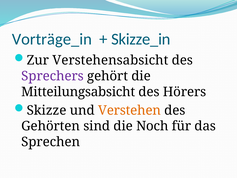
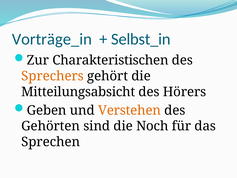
Skizze_in: Skizze_in -> Selbst_in
Verstehensabsicht: Verstehensabsicht -> Charakteristischen
Sprechers colour: purple -> orange
Skizze: Skizze -> Geben
